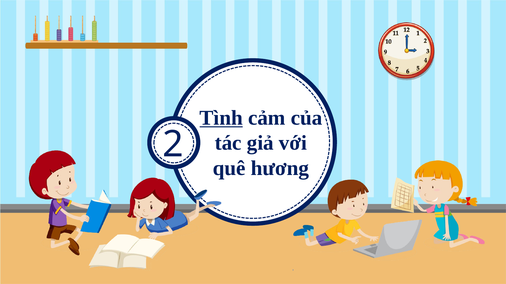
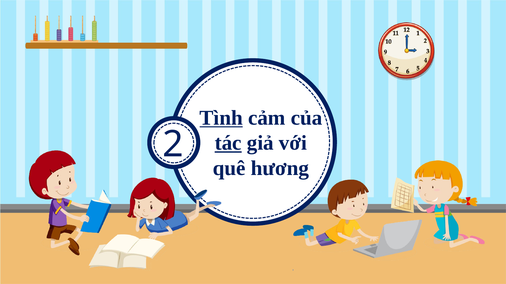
tác underline: none -> present
